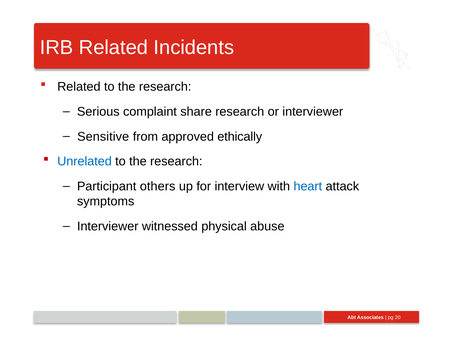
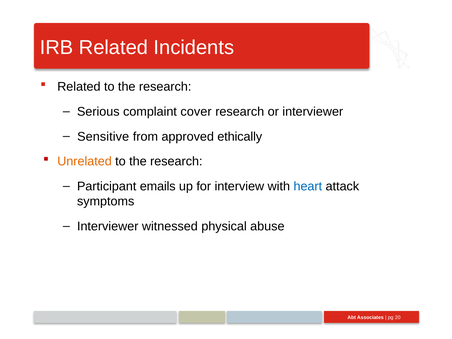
share: share -> cover
Unrelated colour: blue -> orange
others: others -> emails
